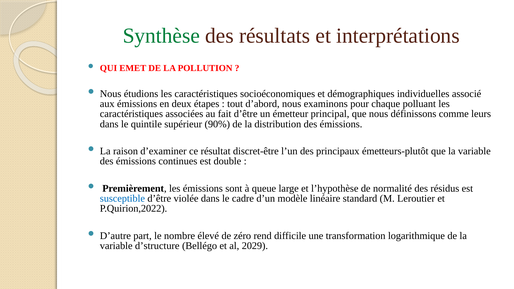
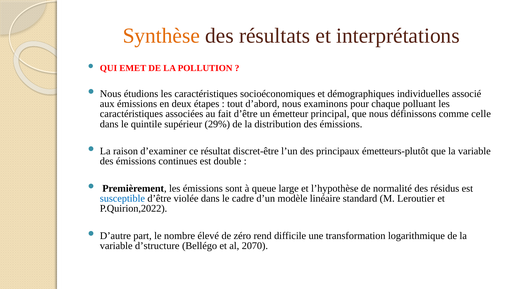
Synthèse colour: green -> orange
leurs: leurs -> celle
90%: 90% -> 29%
2029: 2029 -> 2070
